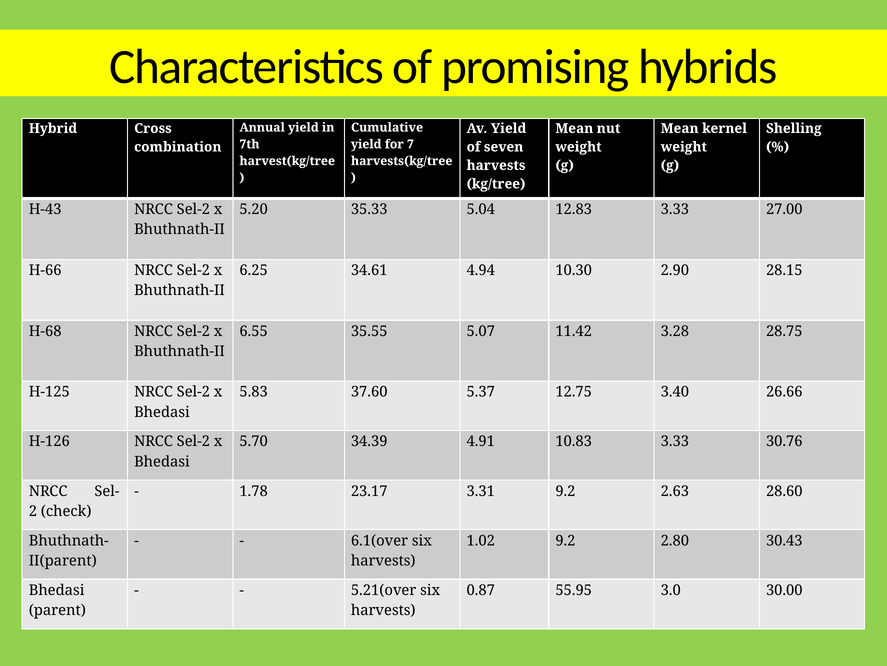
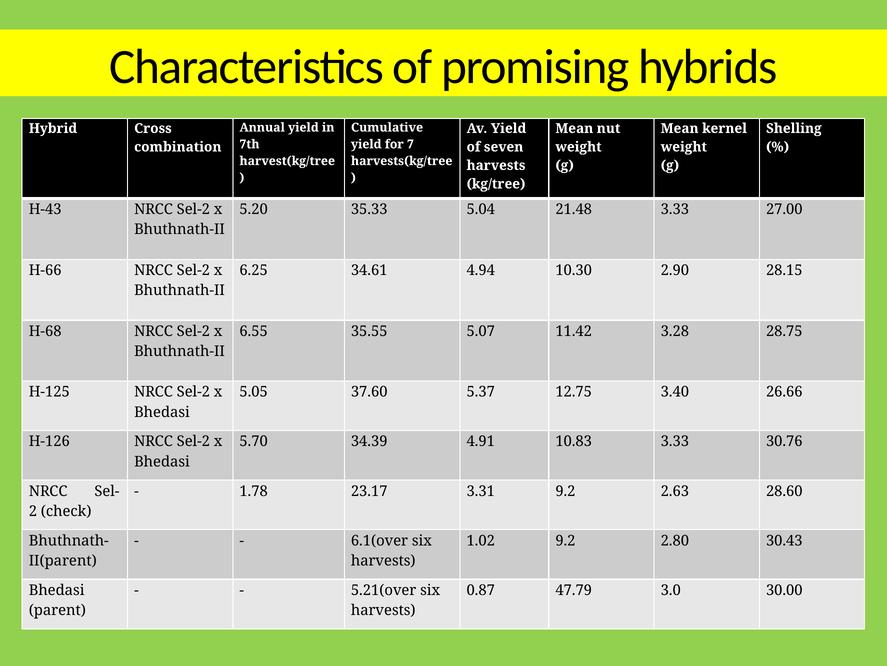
12.83: 12.83 -> 21.48
5.83: 5.83 -> 5.05
55.95: 55.95 -> 47.79
